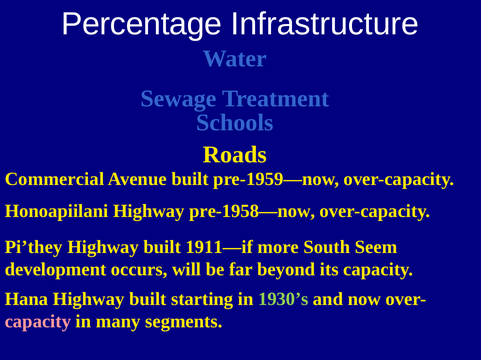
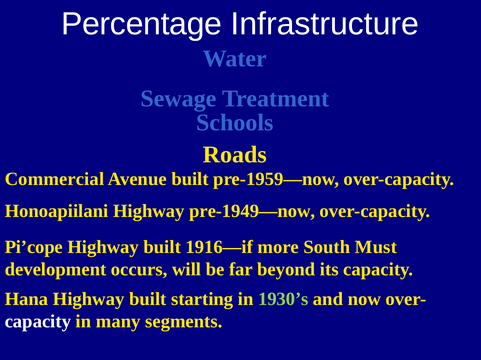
pre-1958—now: pre-1958—now -> pre-1949—now
Pi’they: Pi’they -> Pi’cope
1911—if: 1911—if -> 1916—if
Seem: Seem -> Must
capacity at (38, 322) colour: pink -> white
